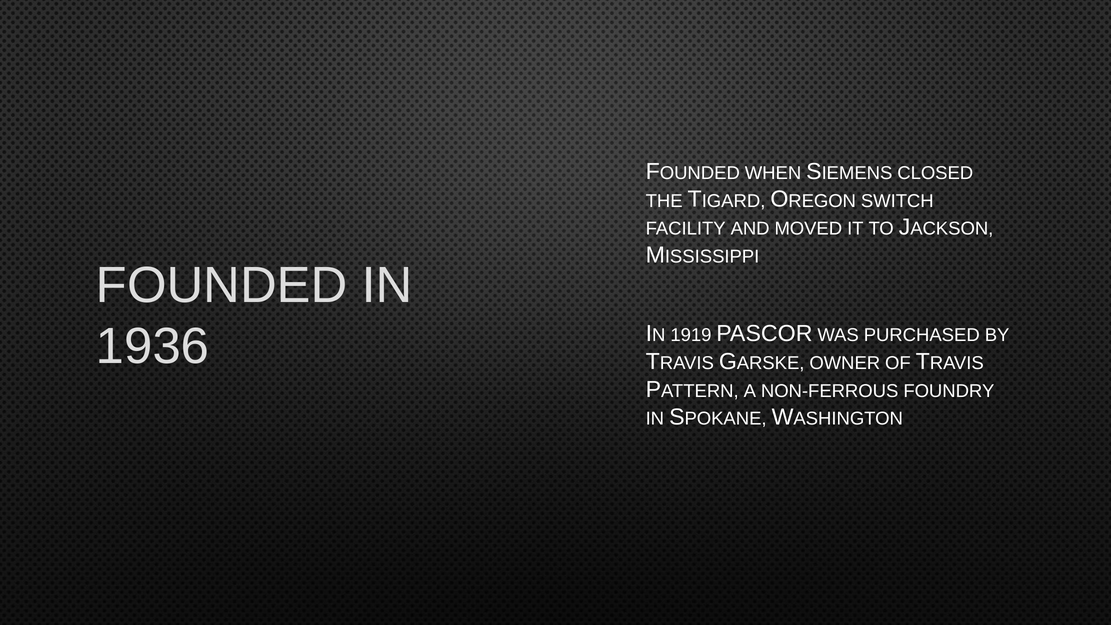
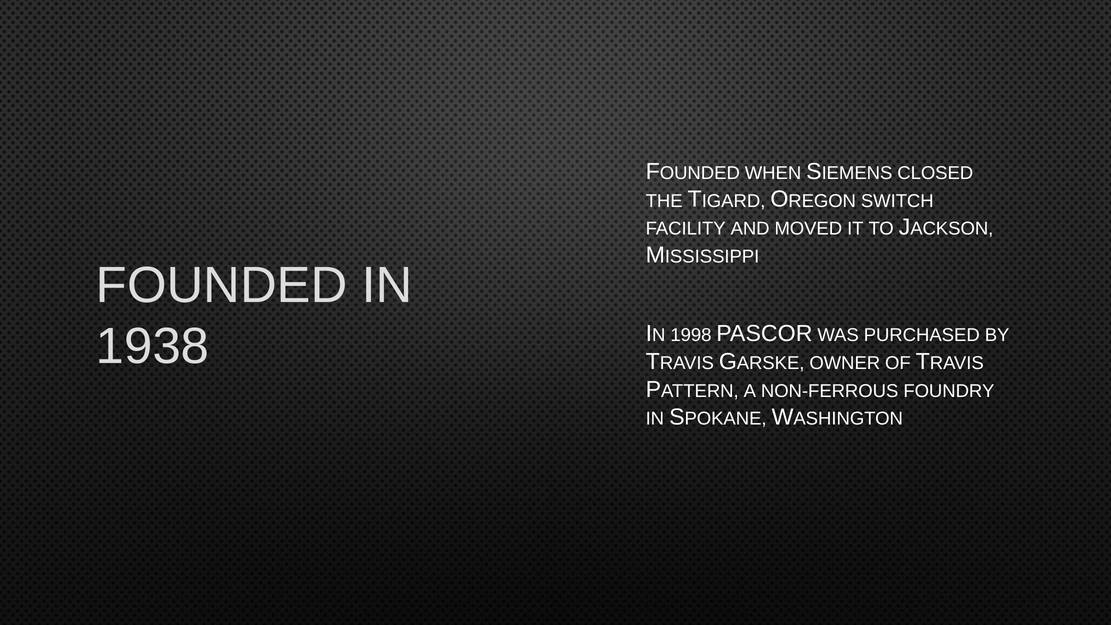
1919: 1919 -> 1998
1936: 1936 -> 1938
